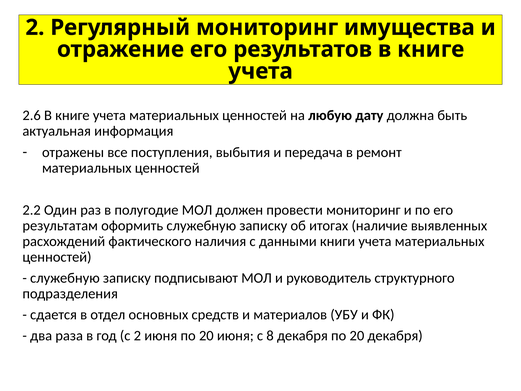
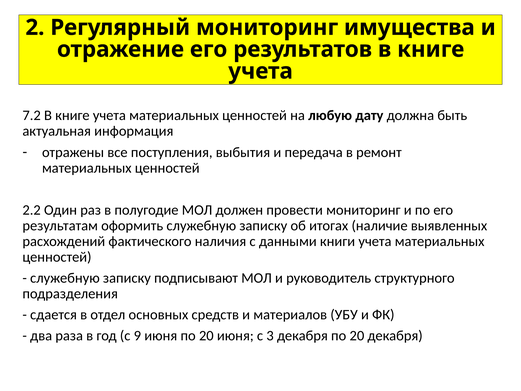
2.6: 2.6 -> 7.2
с 2: 2 -> 9
8: 8 -> 3
